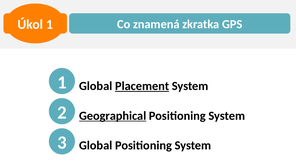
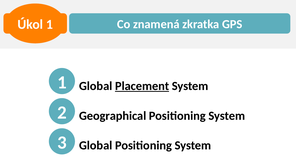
Geographical underline: present -> none
